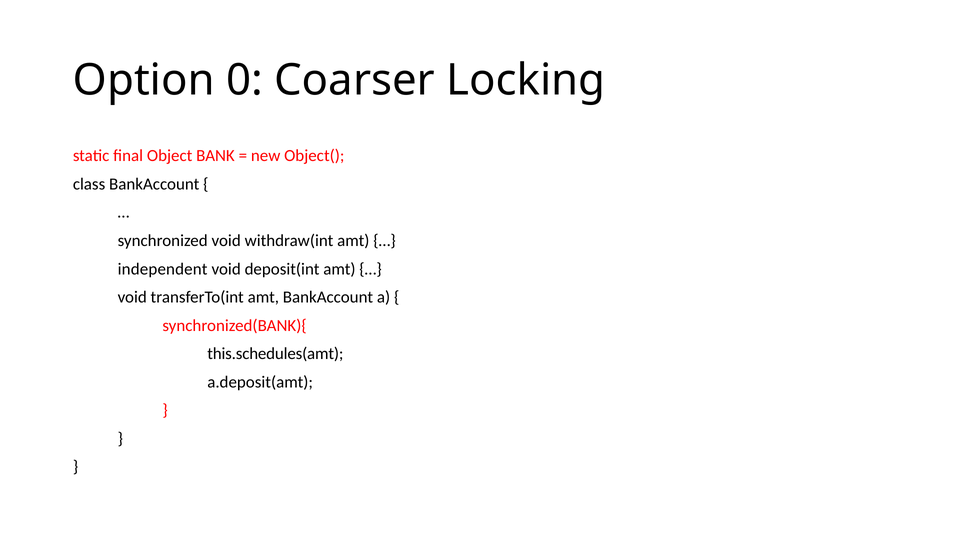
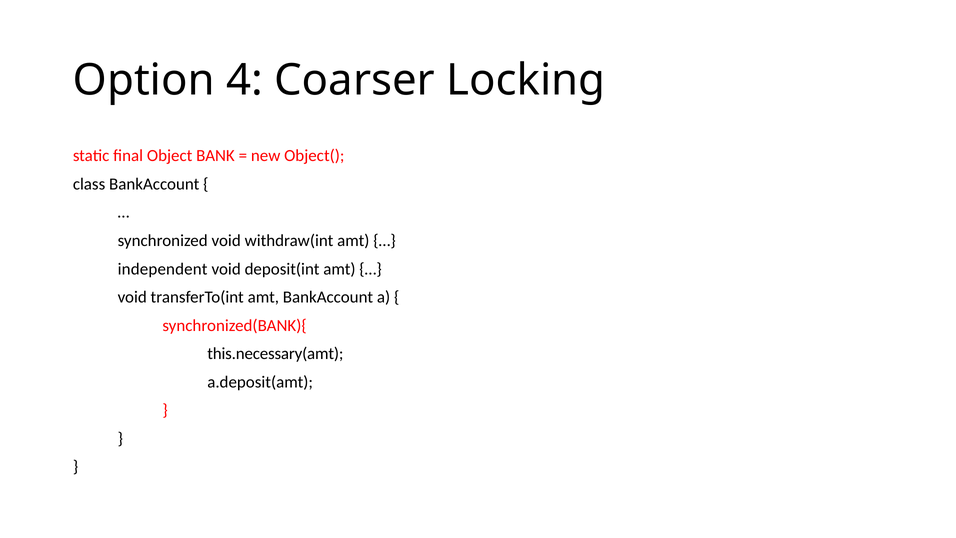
0: 0 -> 4
this.schedules(amt: this.schedules(amt -> this.necessary(amt
